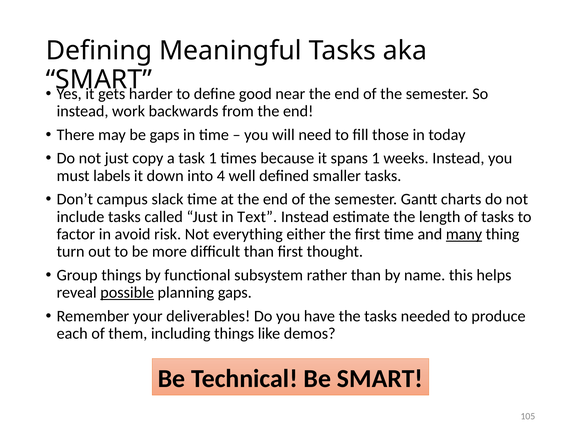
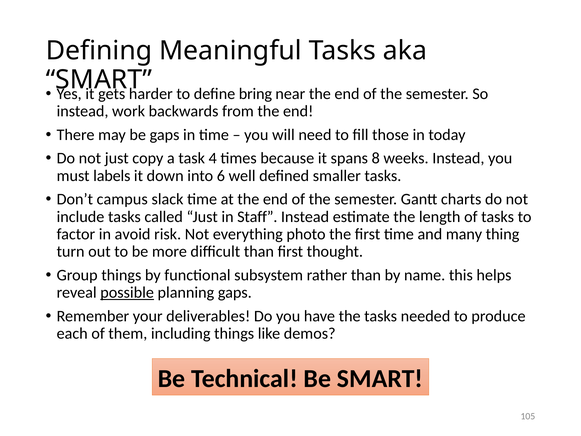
good: good -> bring
task 1: 1 -> 4
spans 1: 1 -> 8
4: 4 -> 6
Text: Text -> Staff
either: either -> photo
many underline: present -> none
